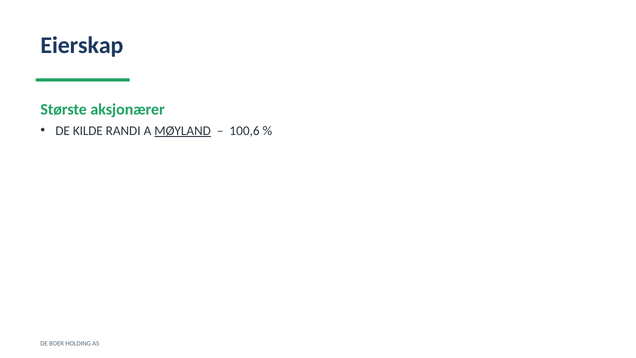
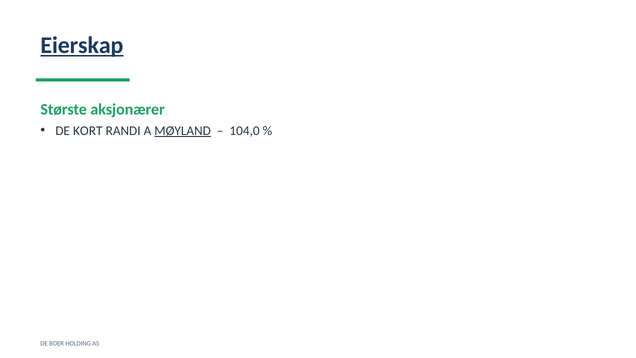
Eierskap underline: none -> present
KILDE: KILDE -> KORT
100,6: 100,6 -> 104,0
